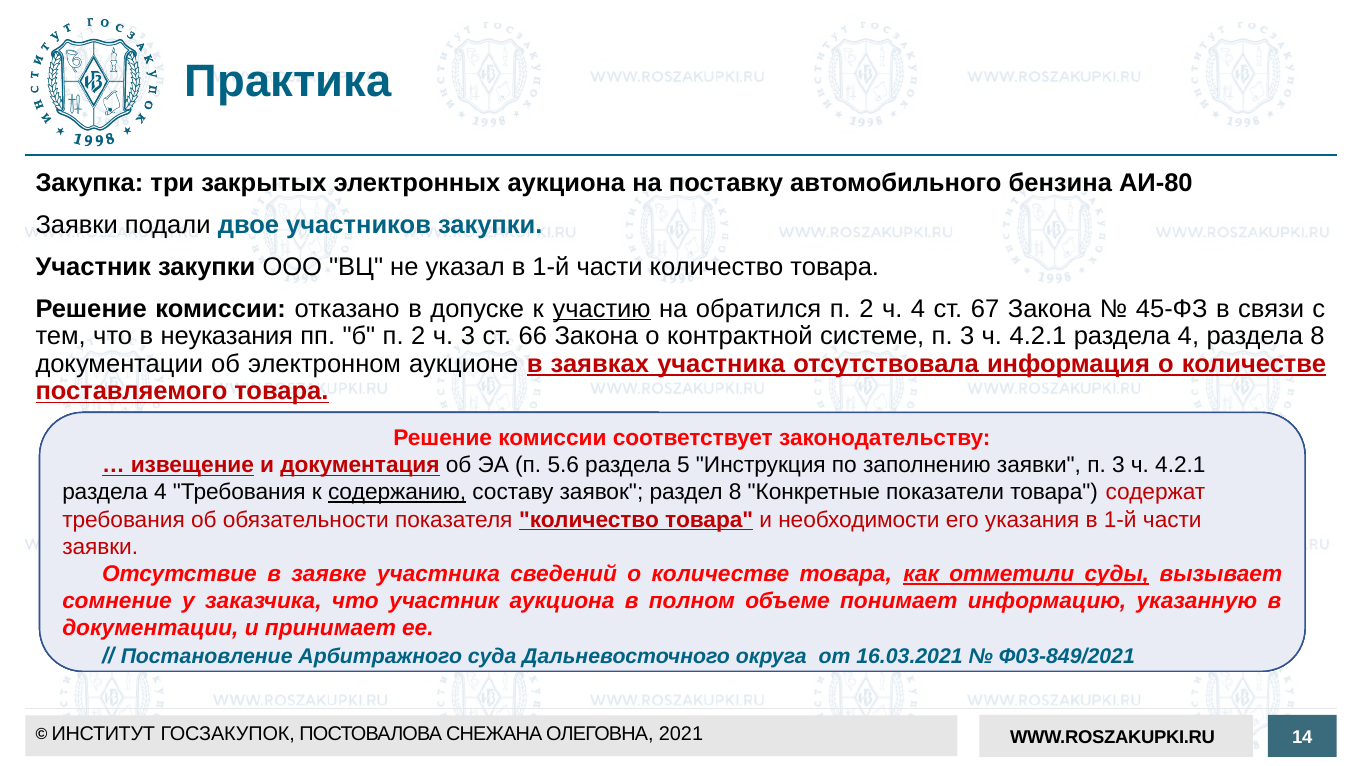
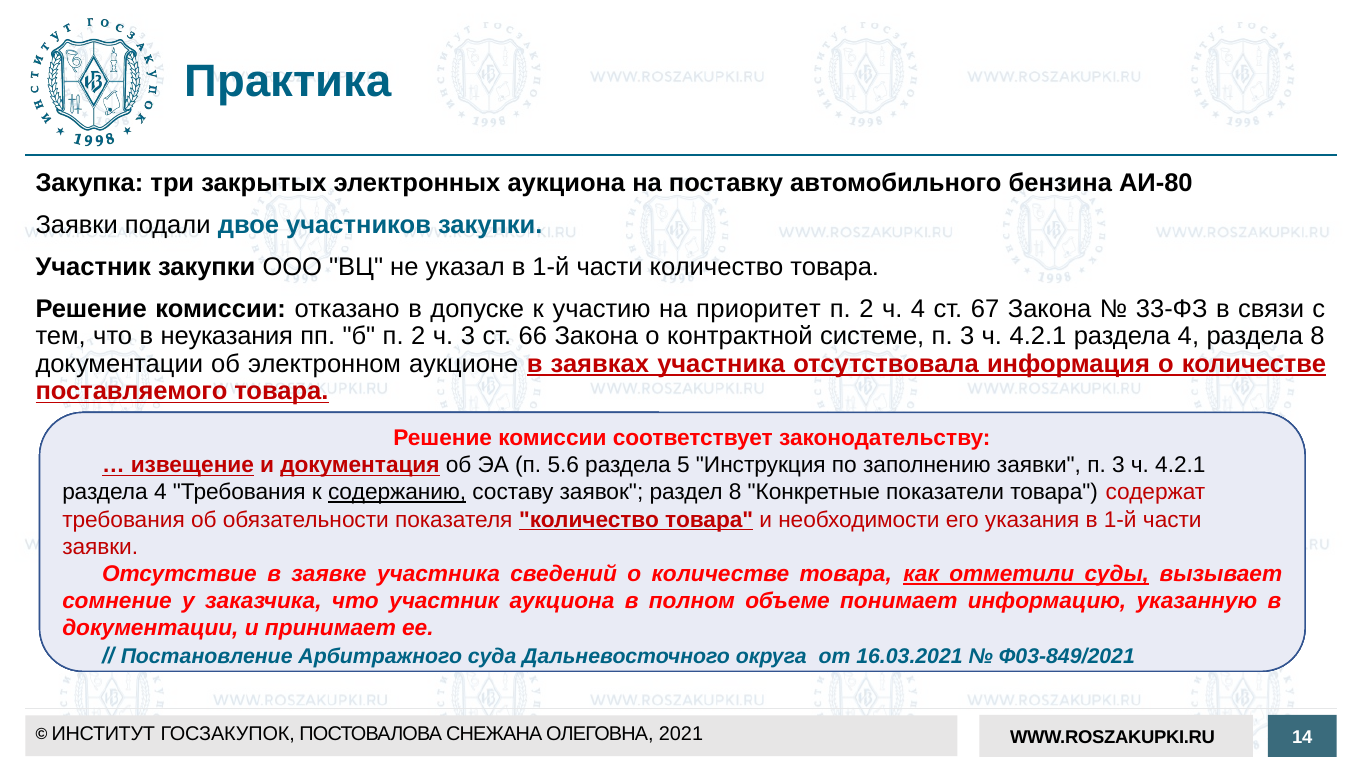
участию underline: present -> none
обратился: обратился -> приоритет
45-ФЗ: 45-ФЗ -> 33-ФЗ
